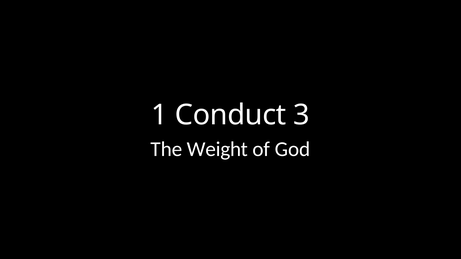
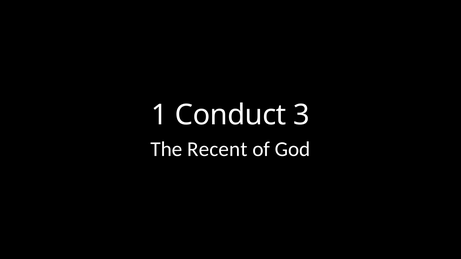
Weight: Weight -> Recent
